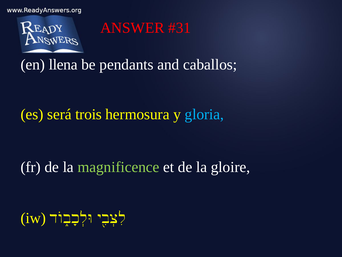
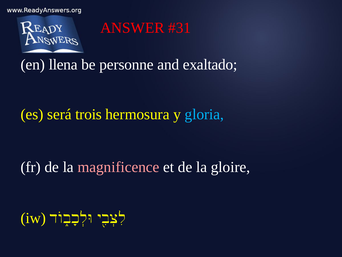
pendants: pendants -> personne
caballos: caballos -> exaltado
magnificence colour: light green -> pink
